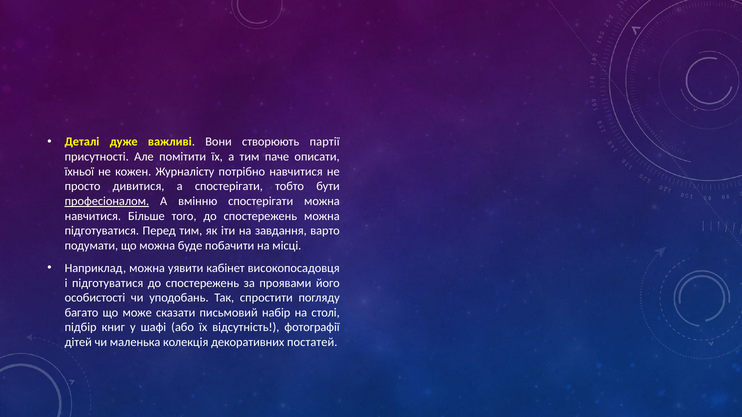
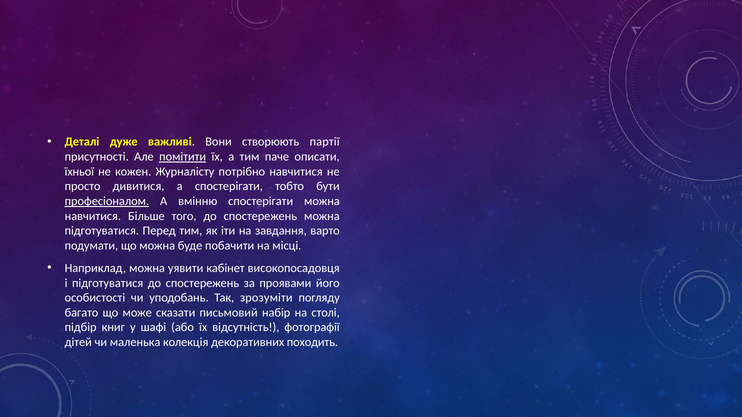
помітити underline: none -> present
спростити: спростити -> зрозуміти
постатей: постатей -> походить
